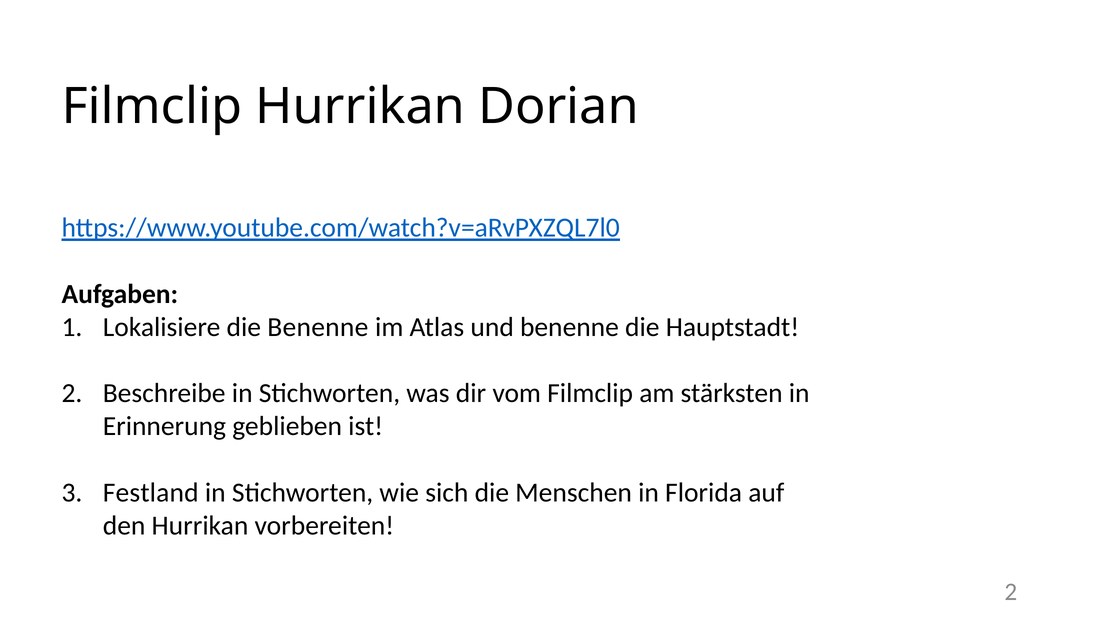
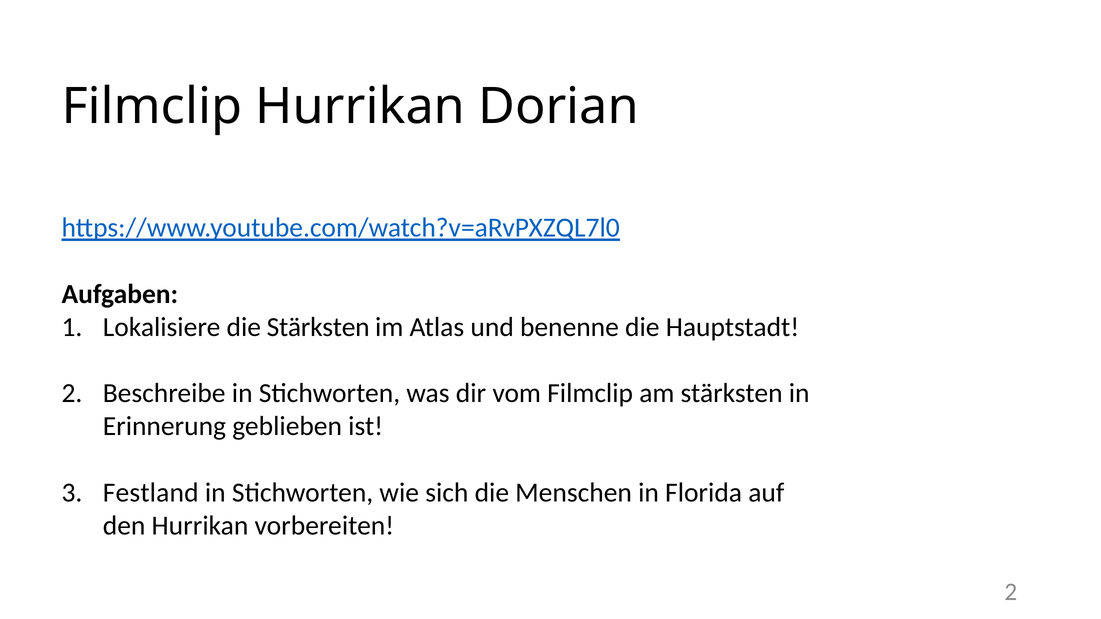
die Benenne: Benenne -> Stärksten
